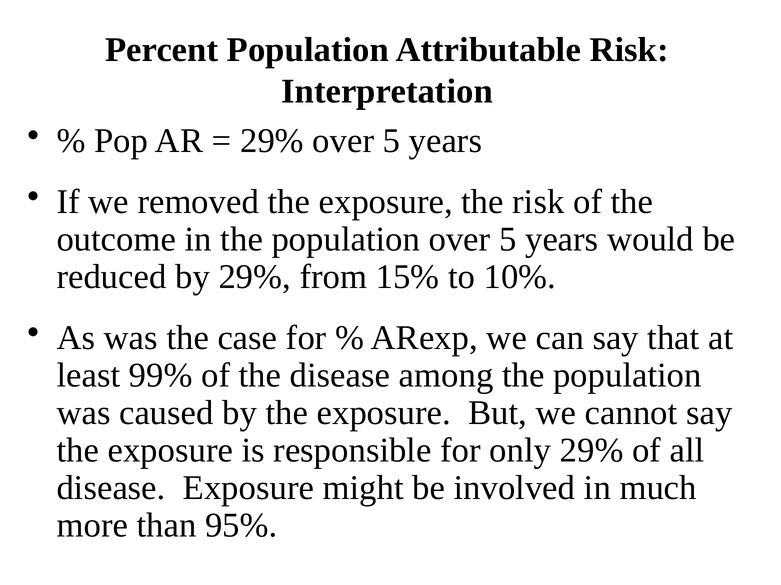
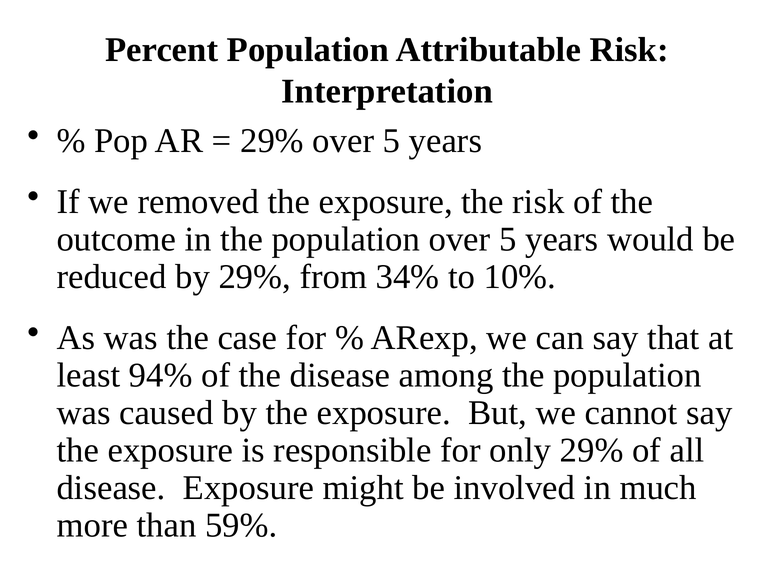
15%: 15% -> 34%
99%: 99% -> 94%
95%: 95% -> 59%
